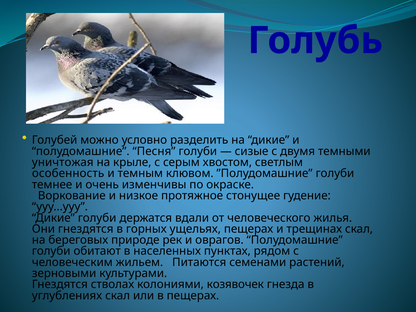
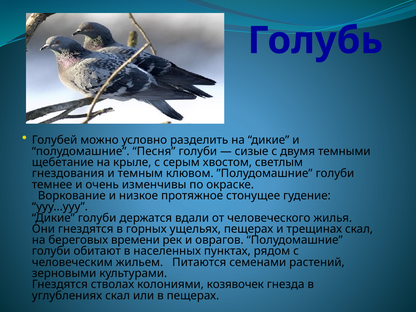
уничтожая: уничтожая -> щебетание
особенность: особенность -> гнездования
природе: природе -> времени
